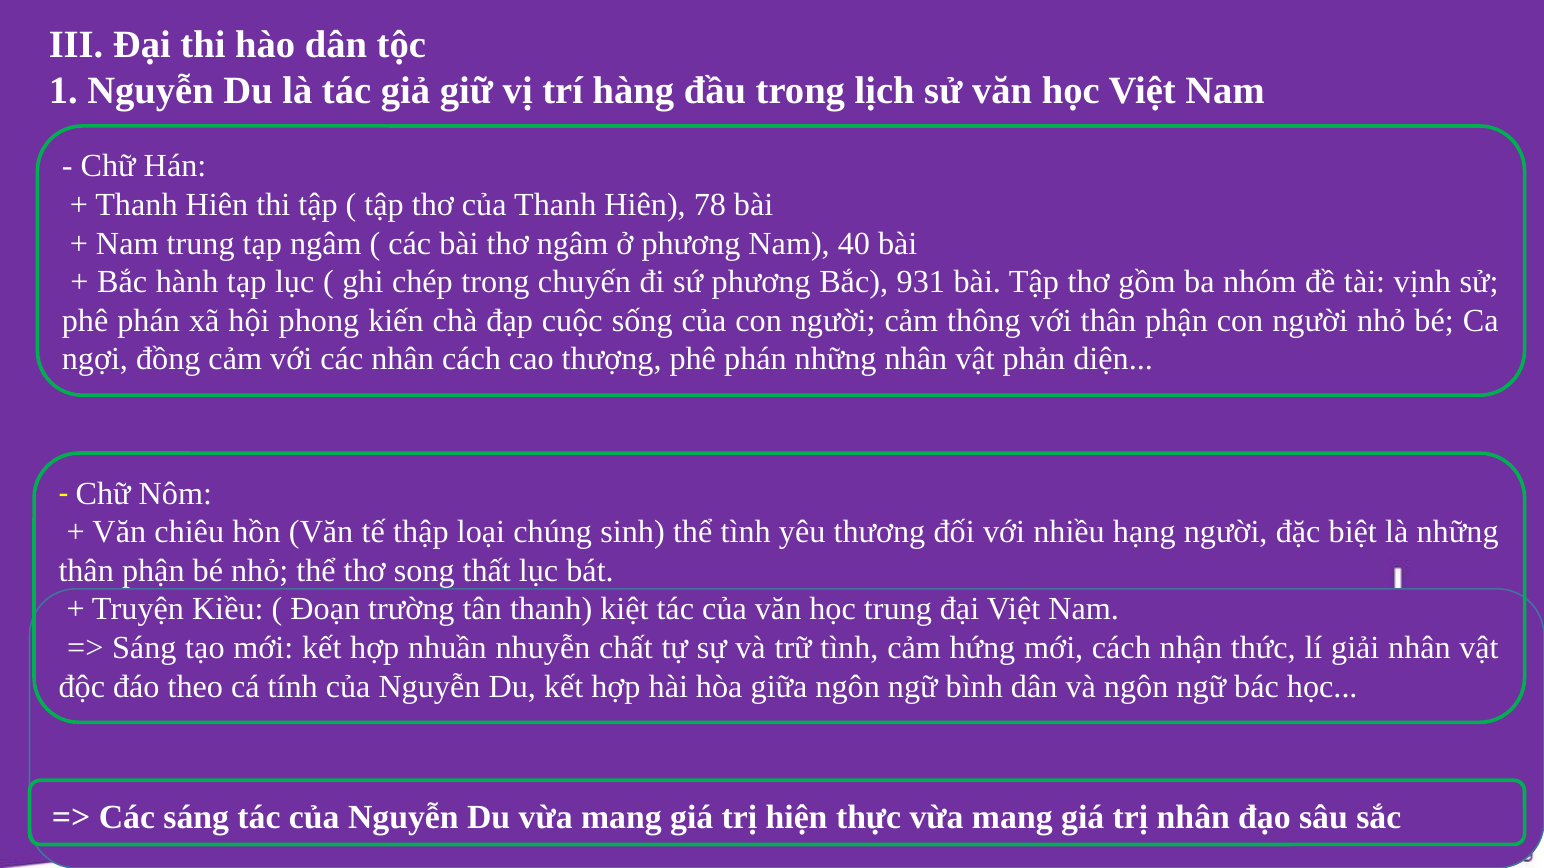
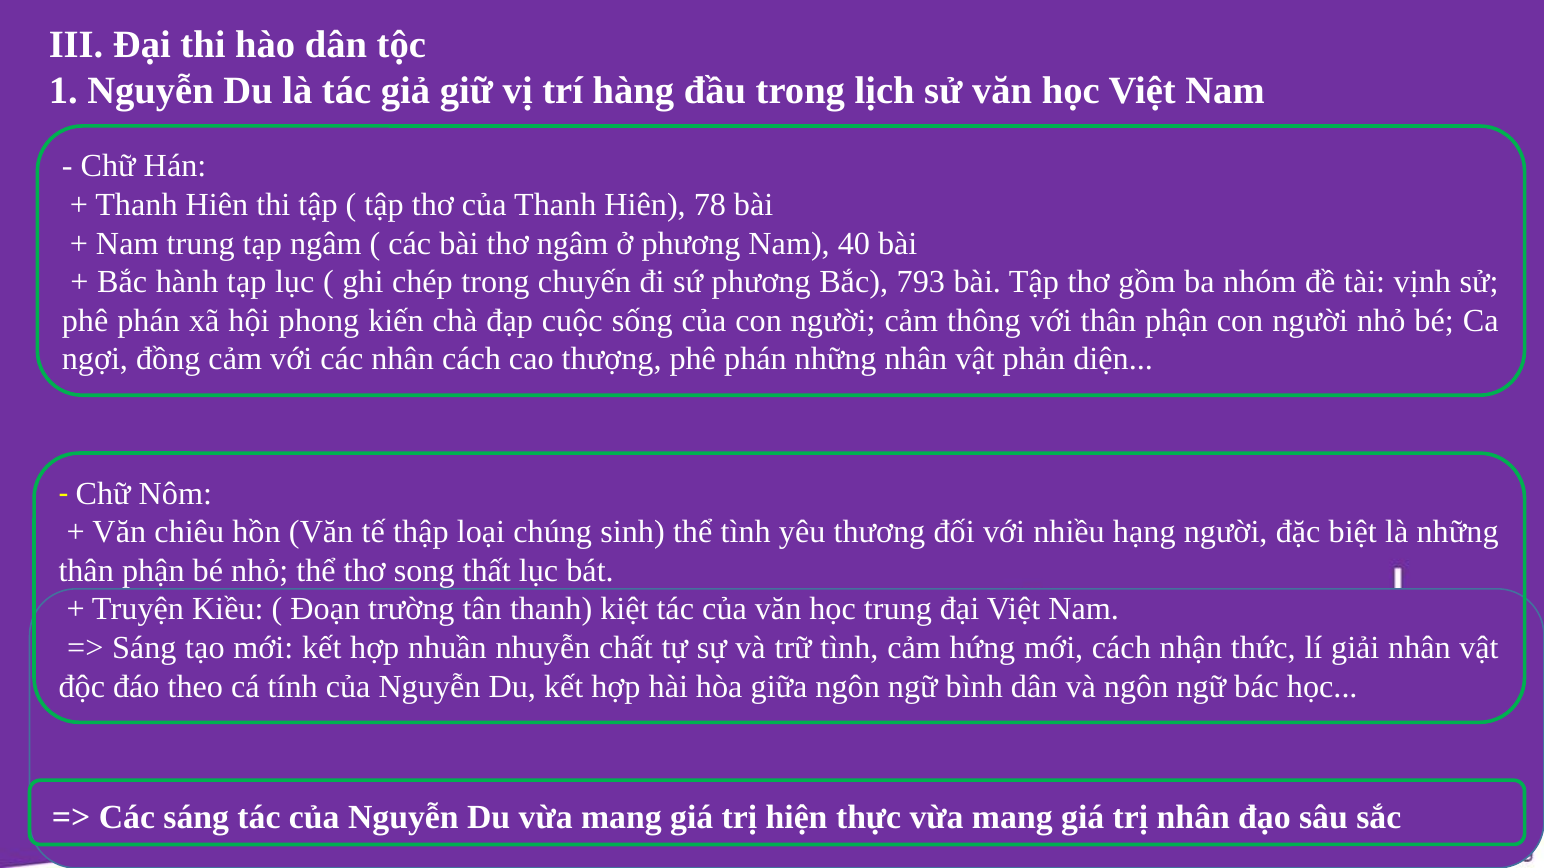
931: 931 -> 793
